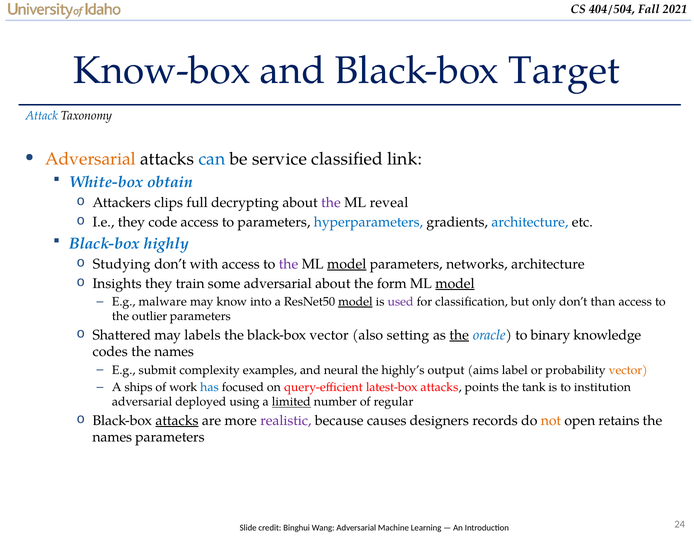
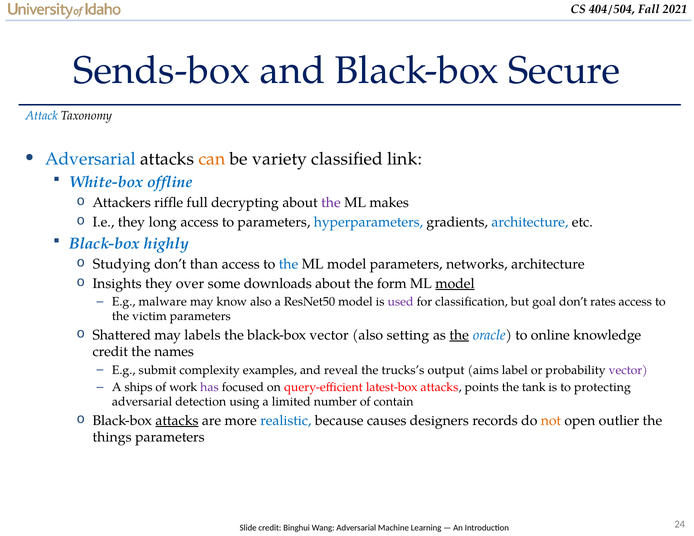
Know-box: Know-box -> Sends-box
Target: Target -> Secure
Adversarial at (91, 159) colour: orange -> blue
can colour: blue -> orange
service: service -> variety
obtain: obtain -> offline
clips: clips -> riffle
reveal: reveal -> makes
code: code -> long
with: with -> than
the at (289, 264) colour: purple -> blue
model at (347, 264) underline: present -> none
train: train -> over
some adversarial: adversarial -> downloads
know into: into -> also
model at (355, 302) underline: present -> none
only: only -> goal
than: than -> rates
outlier: outlier -> victim
binary: binary -> online
codes at (110, 352): codes -> credit
neural: neural -> reveal
highly’s: highly’s -> trucks’s
vector at (628, 370) colour: orange -> purple
has colour: blue -> purple
institution: institution -> protecting
deployed: deployed -> detection
limited underline: present -> none
regular: regular -> contain
realistic colour: purple -> blue
retains: retains -> outlier
names at (112, 438): names -> things
